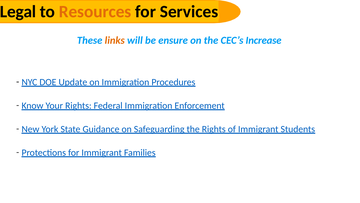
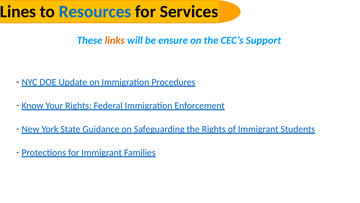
Legal: Legal -> Lines
Resources colour: orange -> blue
Increase: Increase -> Support
